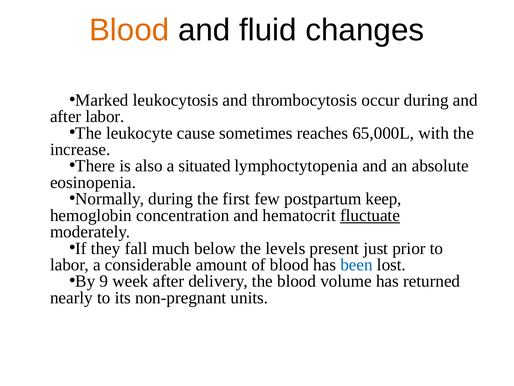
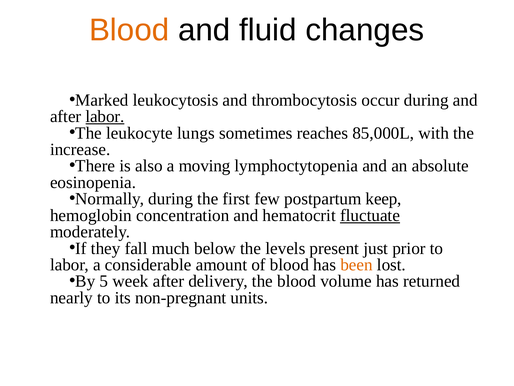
labor at (105, 116) underline: none -> present
cause: cause -> lungs
65,000L: 65,000L -> 85,000L
situated: situated -> moving
been colour: blue -> orange
9: 9 -> 5
